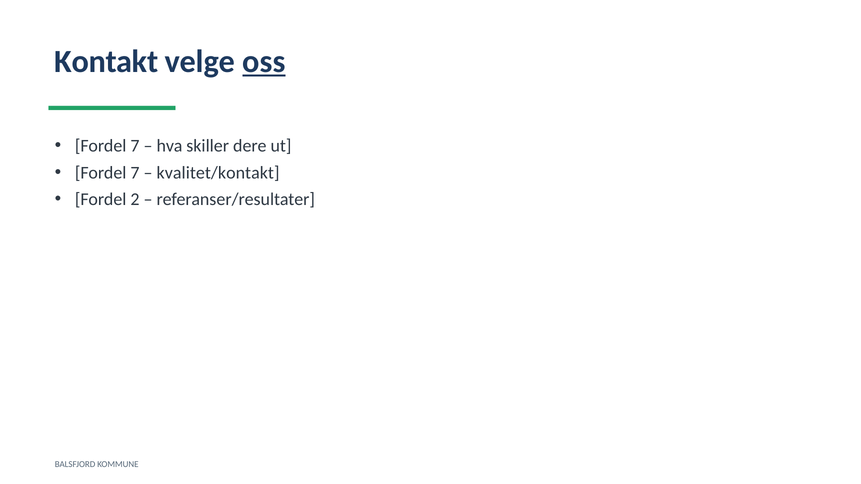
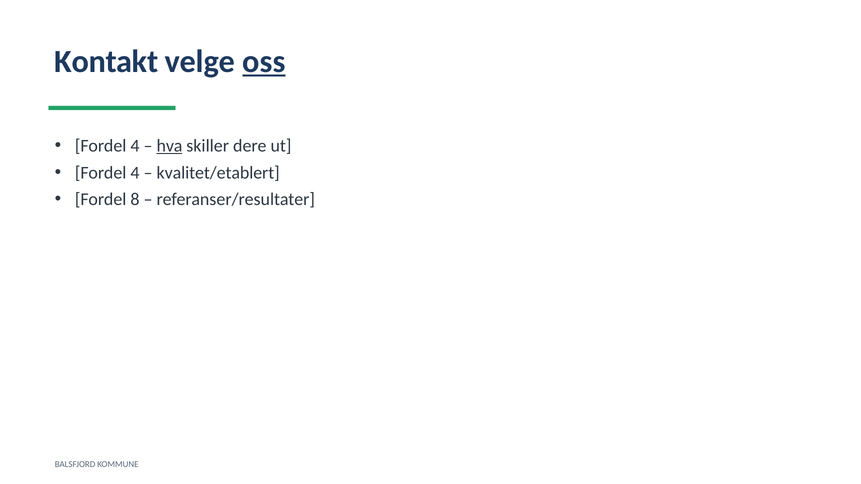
7 at (135, 146): 7 -> 4
hva underline: none -> present
7 at (135, 173): 7 -> 4
kvalitet/kontakt: kvalitet/kontakt -> kvalitet/etablert
2: 2 -> 8
